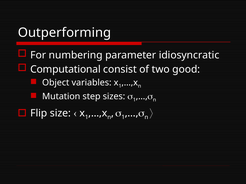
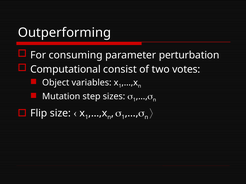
numbering: numbering -> consuming
idiosyncratic: idiosyncratic -> perturbation
good: good -> votes
